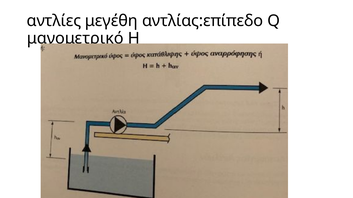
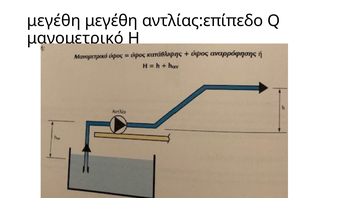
αντλίες at (54, 21): αντλίες -> μεγέθη
